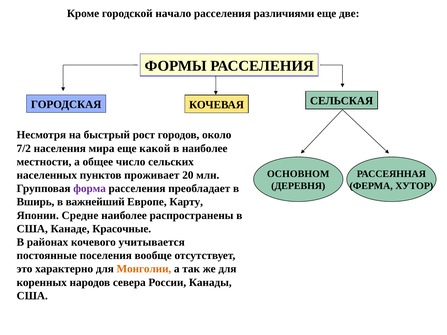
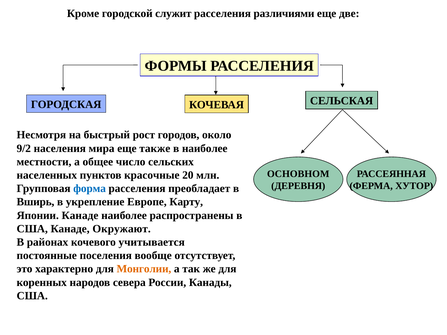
начало: начало -> служит
7/2: 7/2 -> 9/2
какой: какой -> также
проживает: проживает -> красочные
форма colour: purple -> blue
важнейший: важнейший -> укрепление
Японии Средне: Средне -> Канаде
Красочные: Красочные -> Окружают
